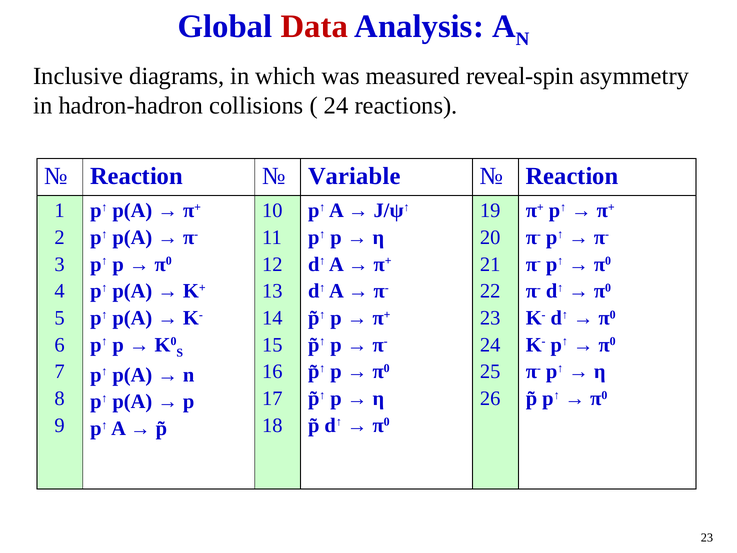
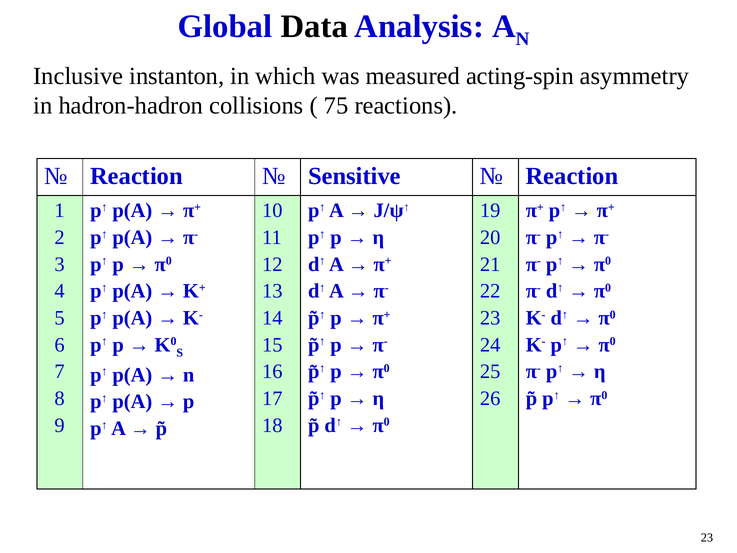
Data colour: red -> black
diagrams: diagrams -> instanton
reveal-spin: reveal-spin -> acting-spin
24 at (336, 105): 24 -> 75
Variable: Variable -> Sensitive
